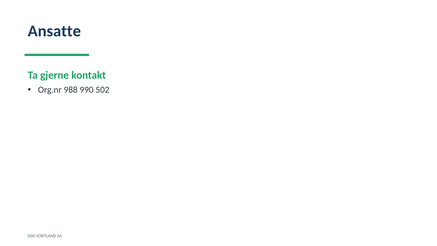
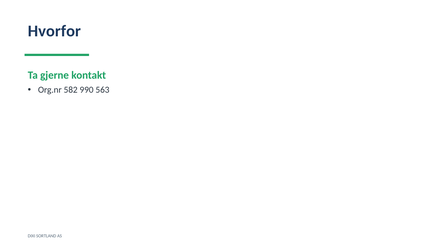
Ansatte: Ansatte -> Hvorfor
988: 988 -> 582
502: 502 -> 563
